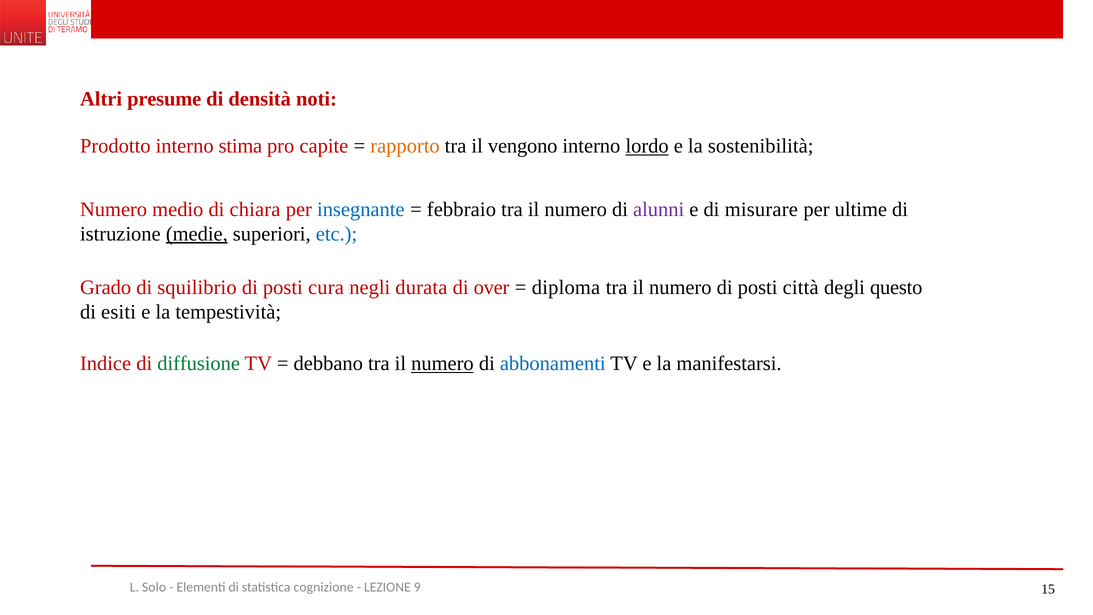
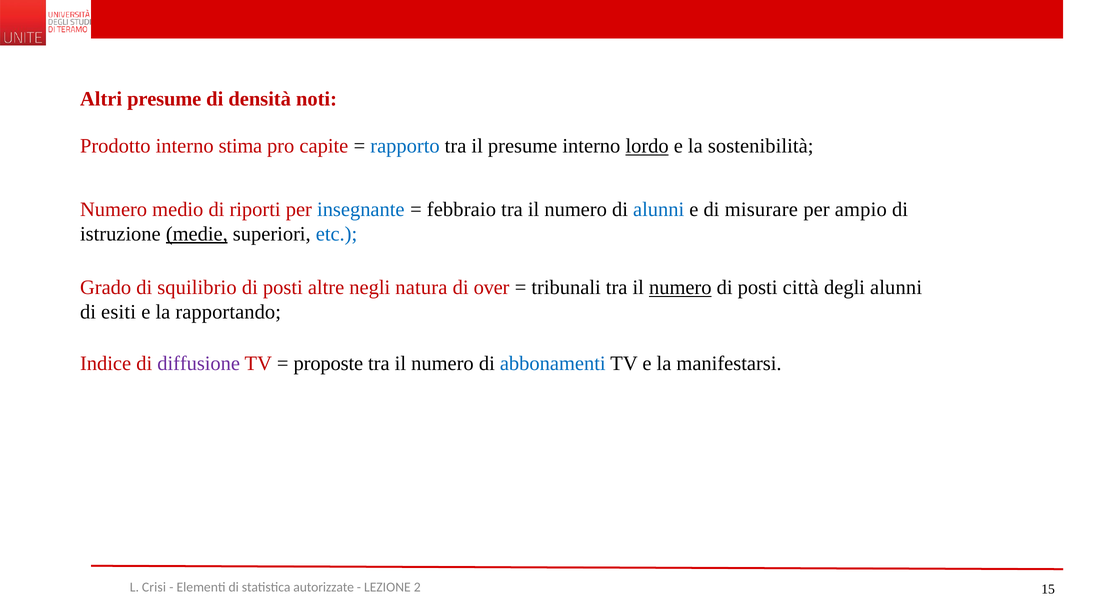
rapporto colour: orange -> blue
il vengono: vengono -> presume
chiara: chiara -> riporti
alunni at (659, 209) colour: purple -> blue
ultime: ultime -> ampio
cura: cura -> altre
durata: durata -> natura
diploma: diploma -> tribunali
numero at (680, 288) underline: none -> present
degli questo: questo -> alunni
tempestività: tempestività -> rapportando
diffusione colour: green -> purple
debbano: debbano -> proposte
numero at (442, 364) underline: present -> none
Solo: Solo -> Crisi
cognizione: cognizione -> autorizzate
9: 9 -> 2
